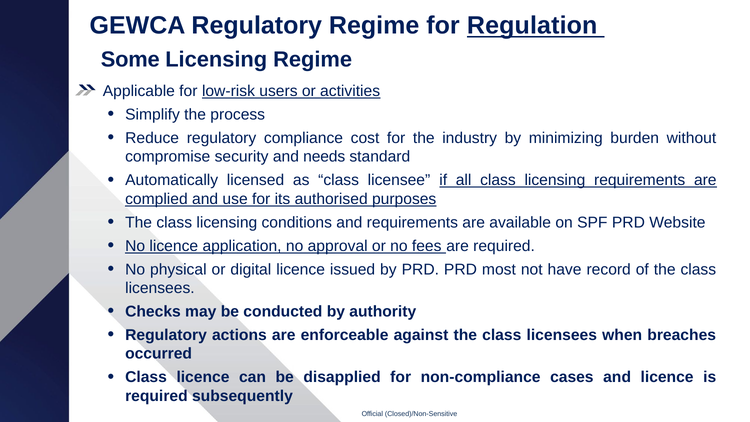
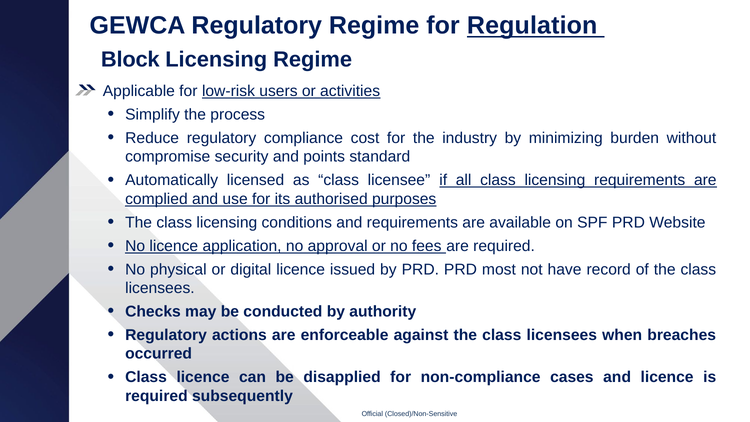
Some: Some -> Block
needs: needs -> points
